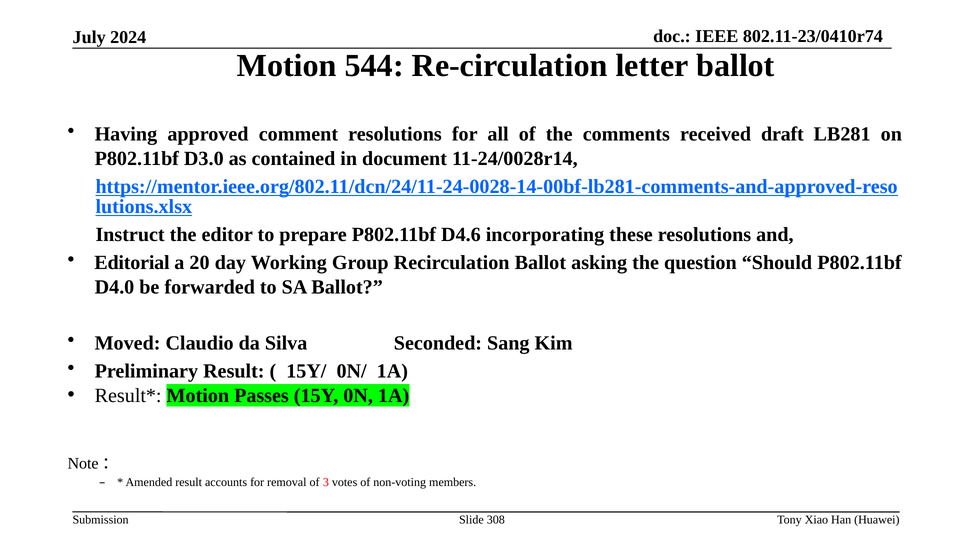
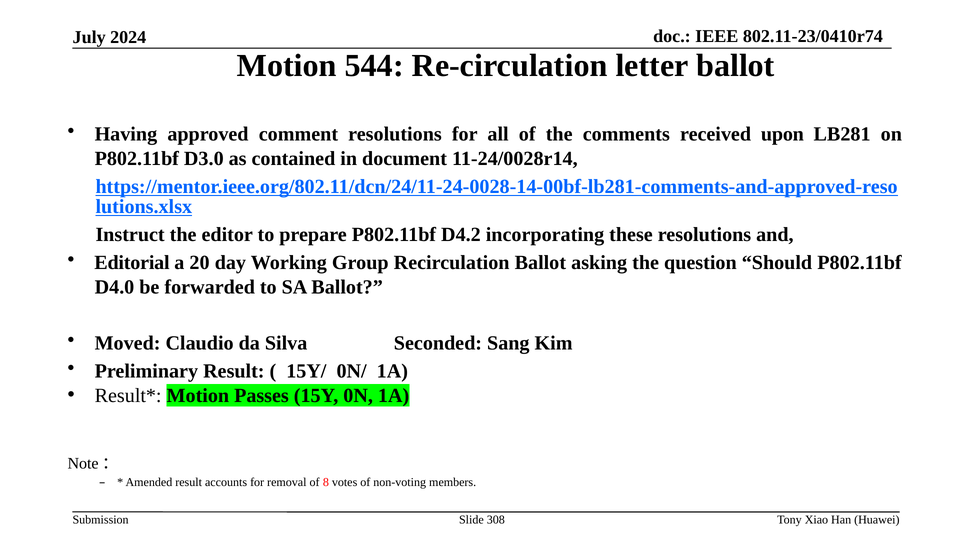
draft: draft -> upon
D4.6: D4.6 -> D4.2
3: 3 -> 8
